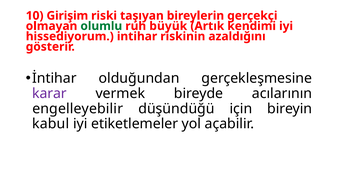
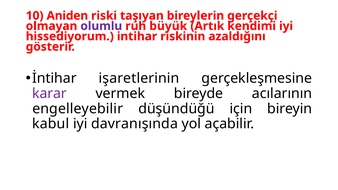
Girişim: Girişim -> Aniden
olumlu colour: green -> purple
olduğundan: olduğundan -> işaretlerinin
etiketlemeler: etiketlemeler -> davranışında
